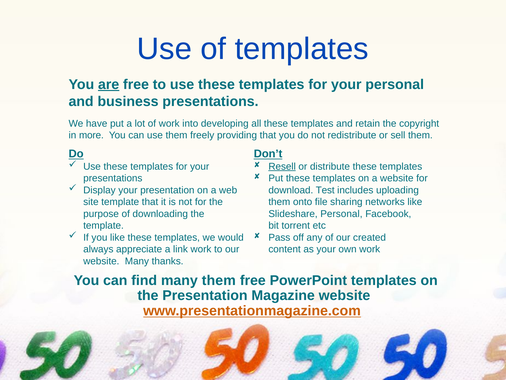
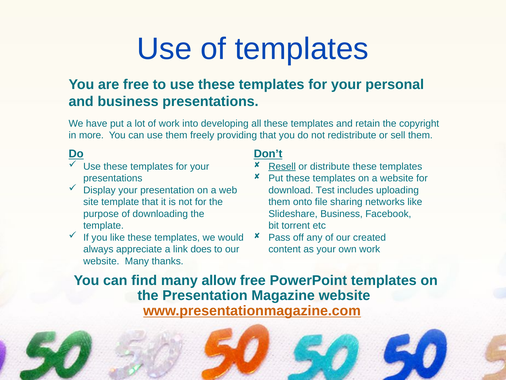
are underline: present -> none
Slideshare Personal: Personal -> Business
link work: work -> does
many them: them -> allow
